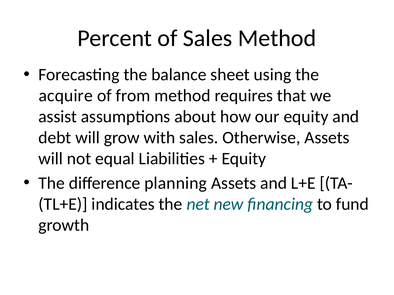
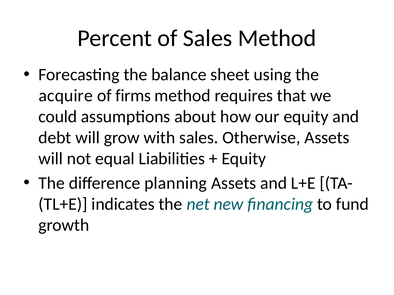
from: from -> firms
assist: assist -> could
